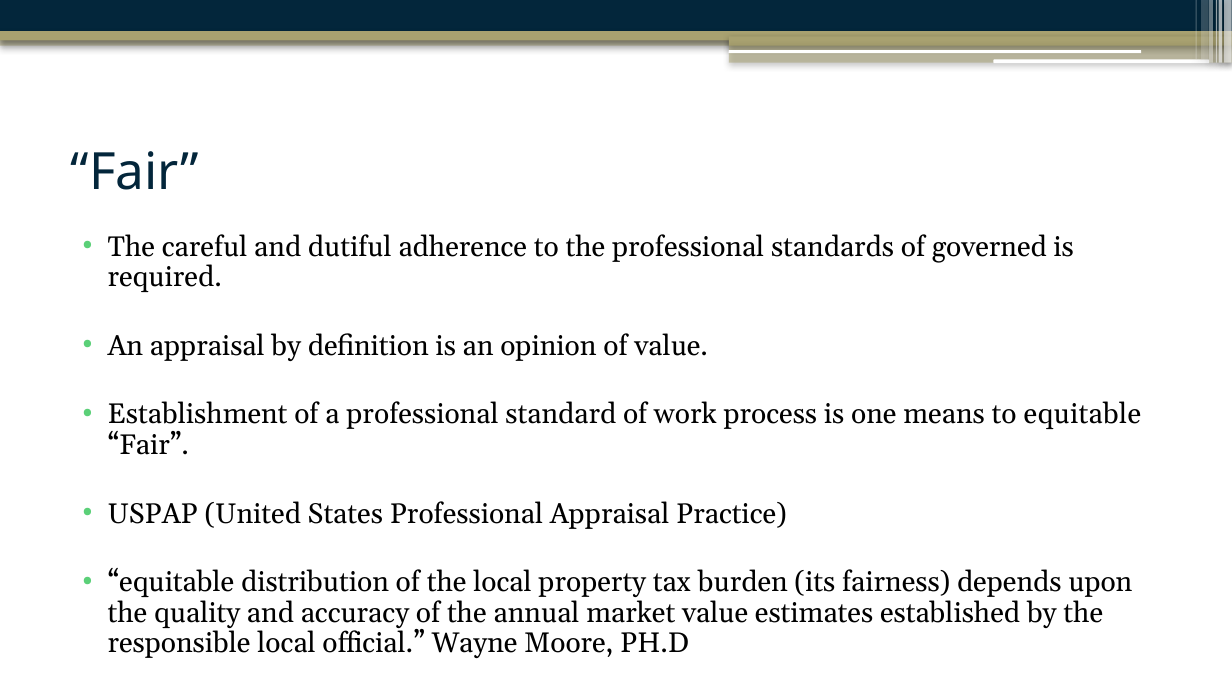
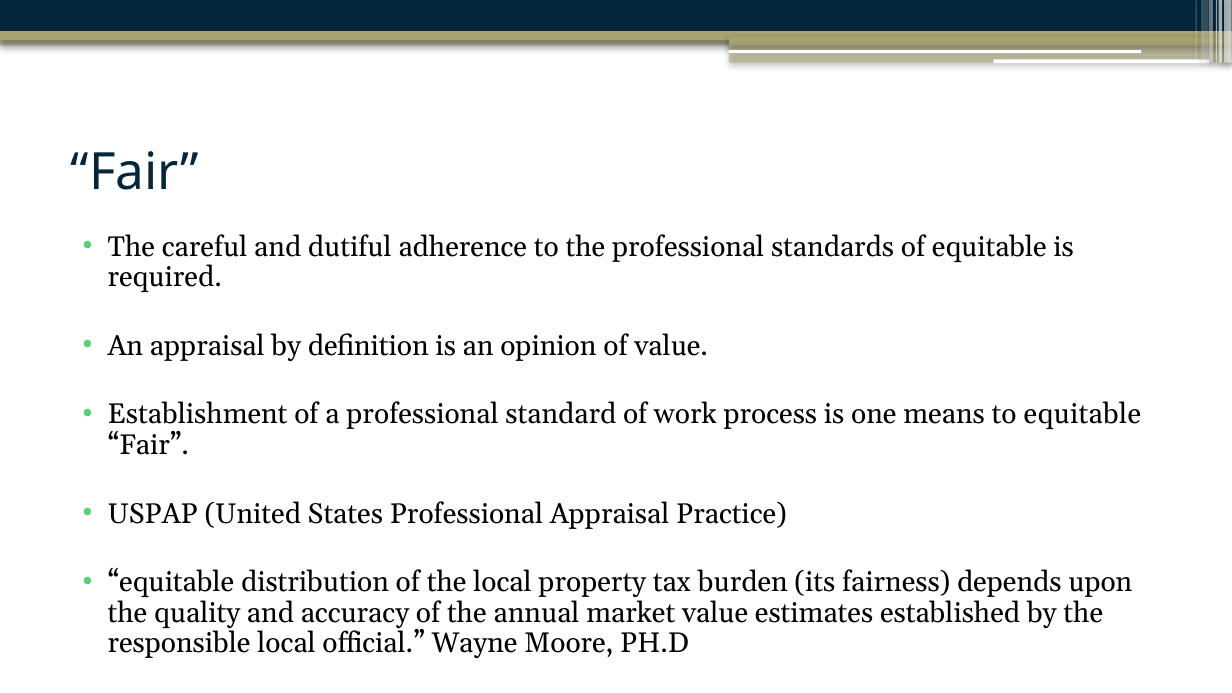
of governed: governed -> equitable
